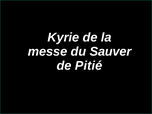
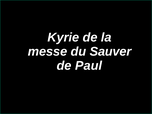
Pitié: Pitié -> Paul
